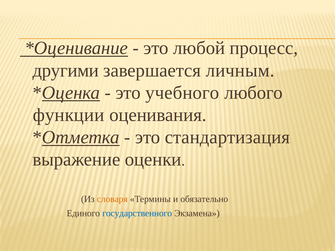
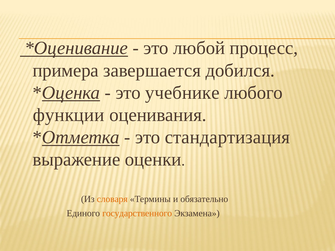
другими: другими -> примера
личным: личным -> добился
учебного: учебного -> учебнике
государственного colour: blue -> orange
